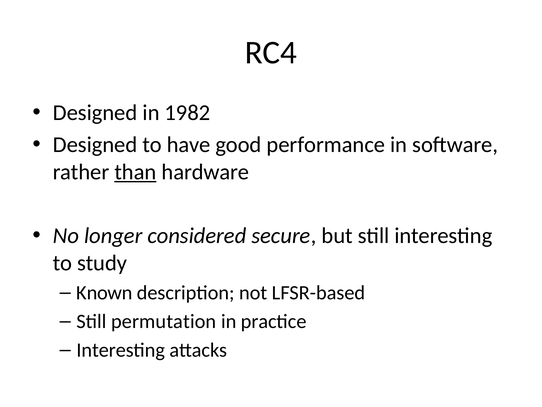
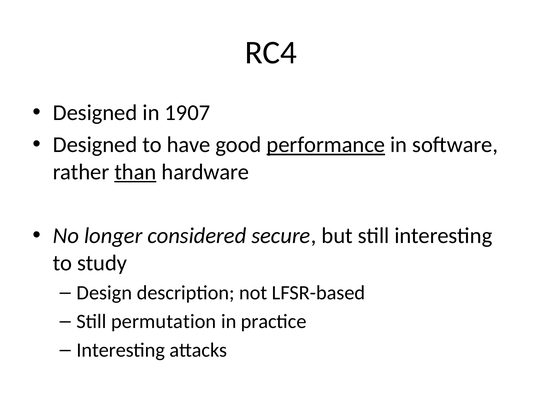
1982: 1982 -> 1907
performance underline: none -> present
Known: Known -> Design
